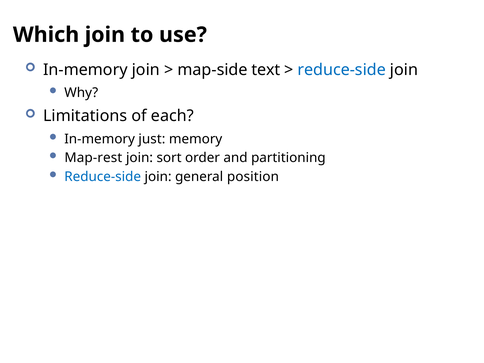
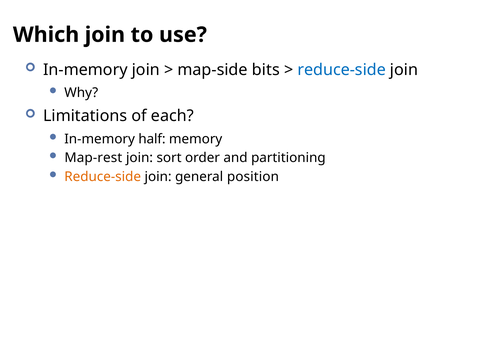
text: text -> bits
just: just -> half
Reduce-side at (103, 177) colour: blue -> orange
